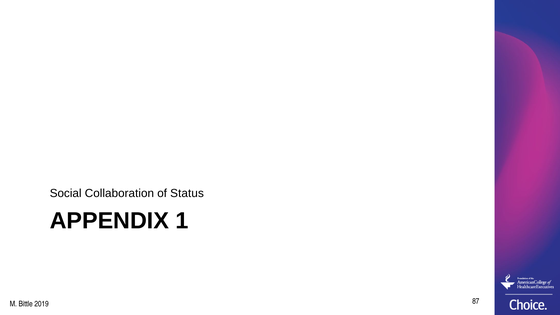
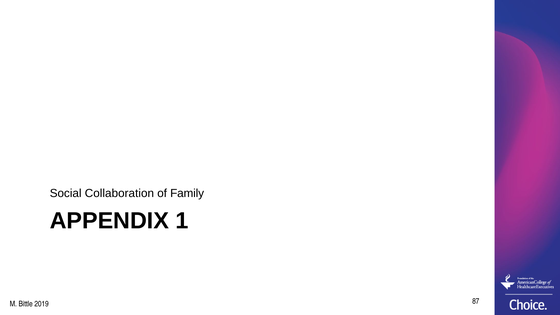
Status: Status -> Family
